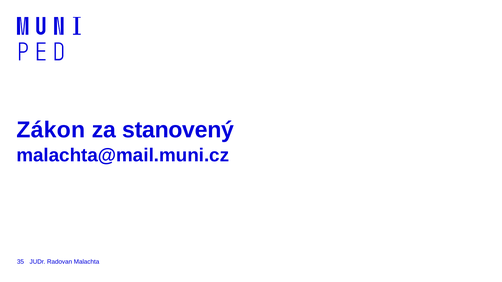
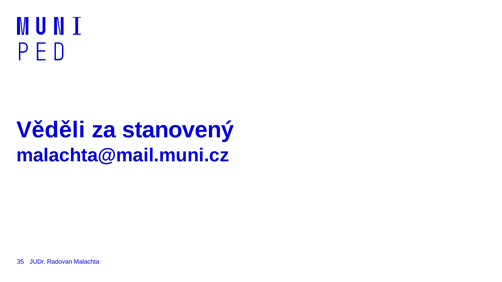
Zákon: Zákon -> Věděli
